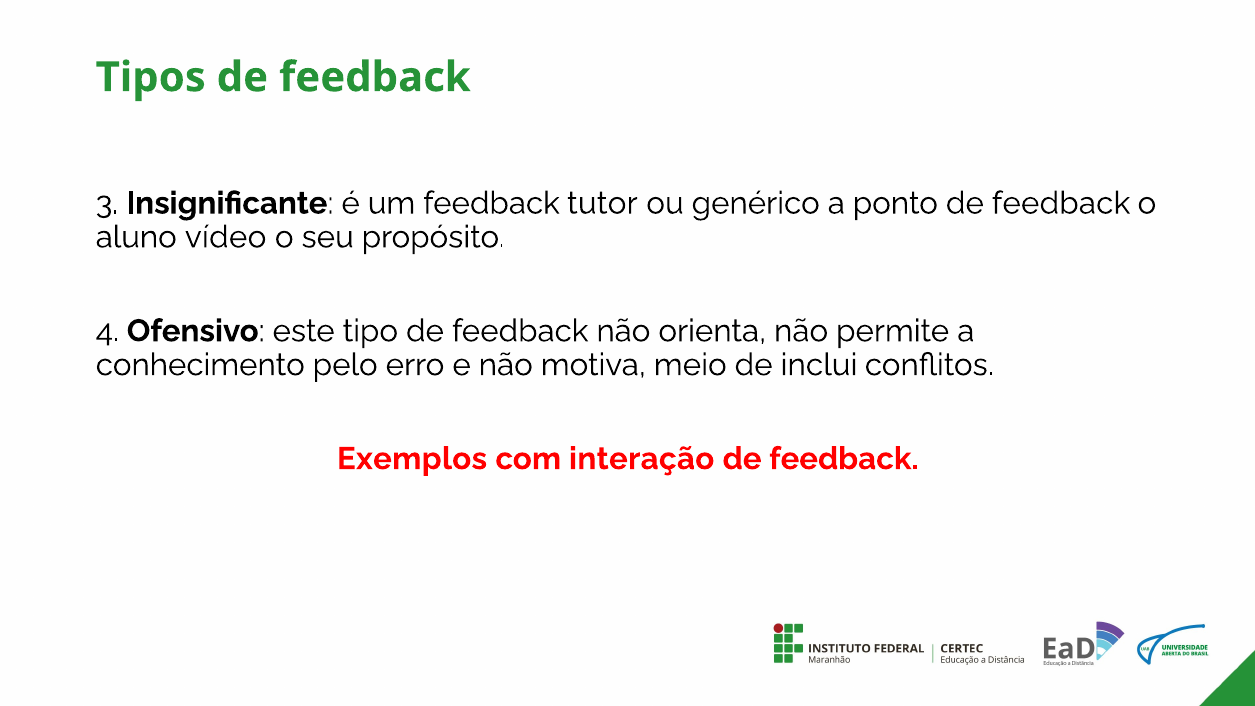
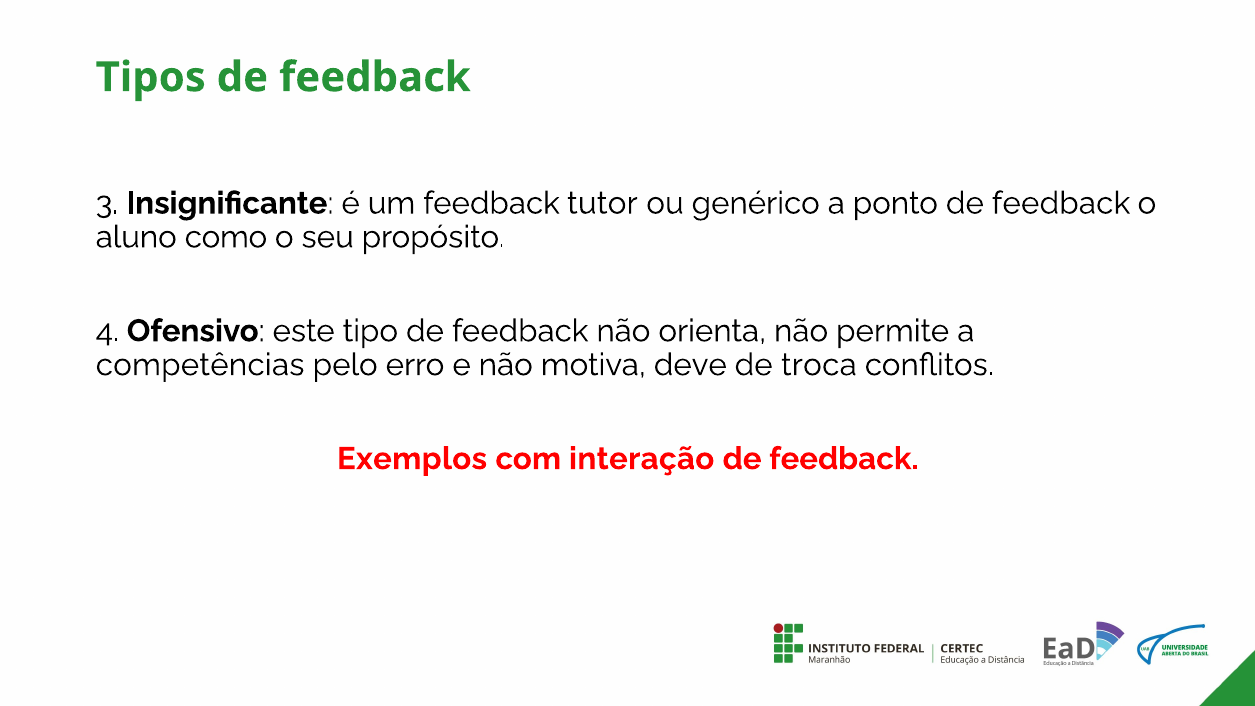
vídeo: vídeo -> como
conhecimento: conhecimento -> competências
meio: meio -> deve
inclui: inclui -> troca
